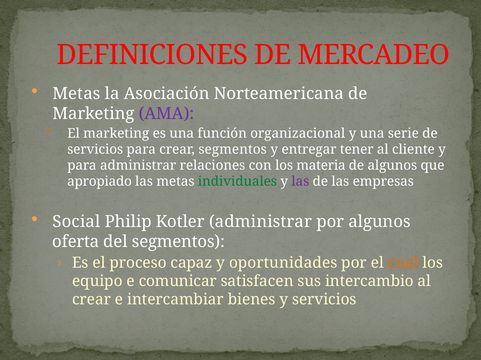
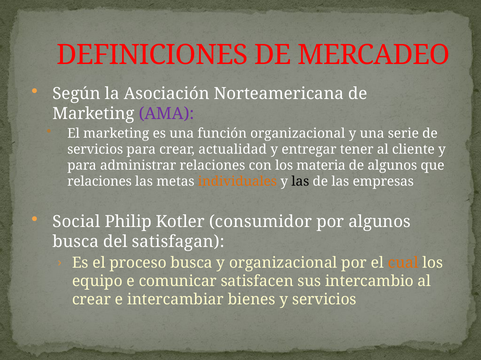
Metas at (76, 94): Metas -> Según
crear segmentos: segmentos -> actualidad
apropiado at (100, 182): apropiado -> relaciones
individuales colour: green -> orange
las at (300, 182) colour: purple -> black
Kotler administrar: administrar -> consumidor
oferta at (76, 242): oferta -> busca
del segmentos: segmentos -> satisfagan
proceso capaz: capaz -> busca
y oportunidades: oportunidades -> organizacional
